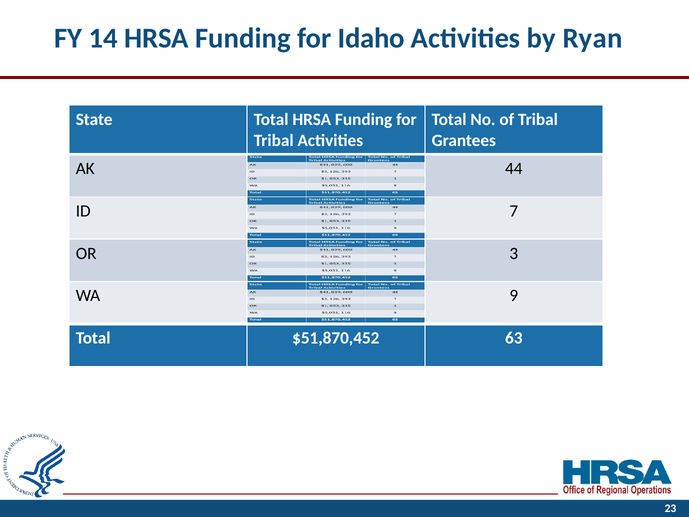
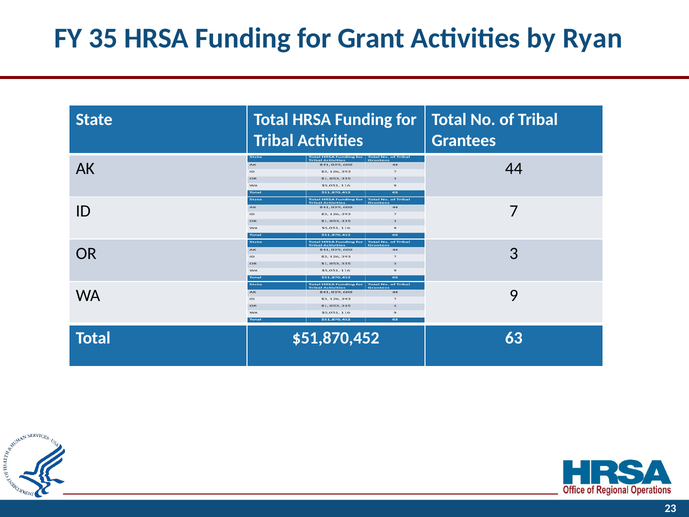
14: 14 -> 35
Idaho: Idaho -> Grant
